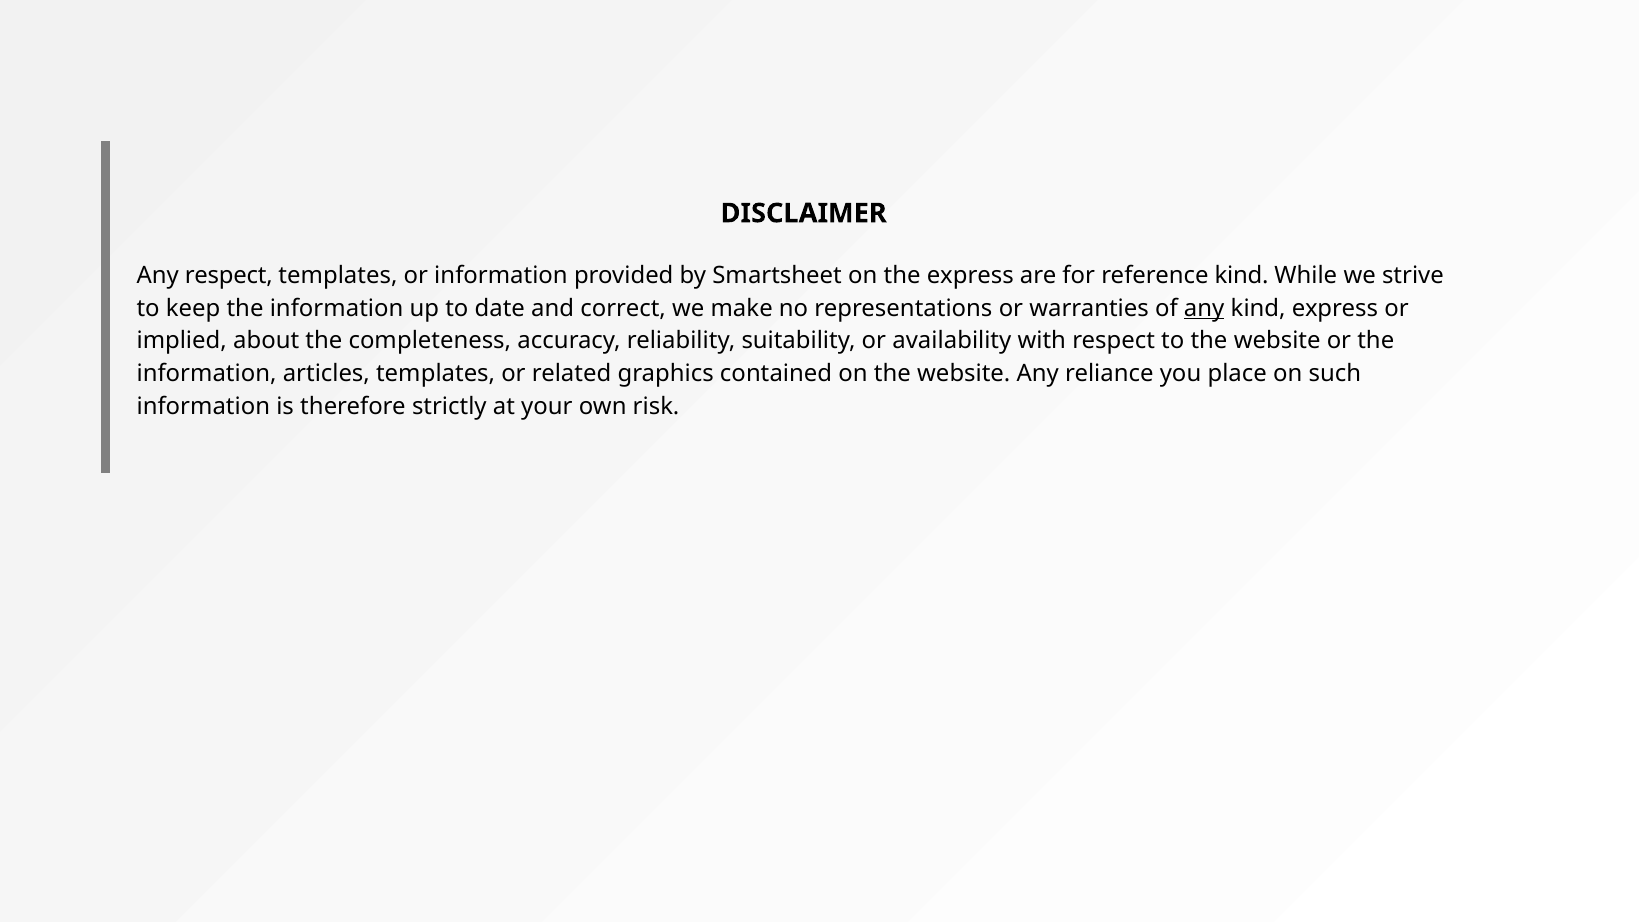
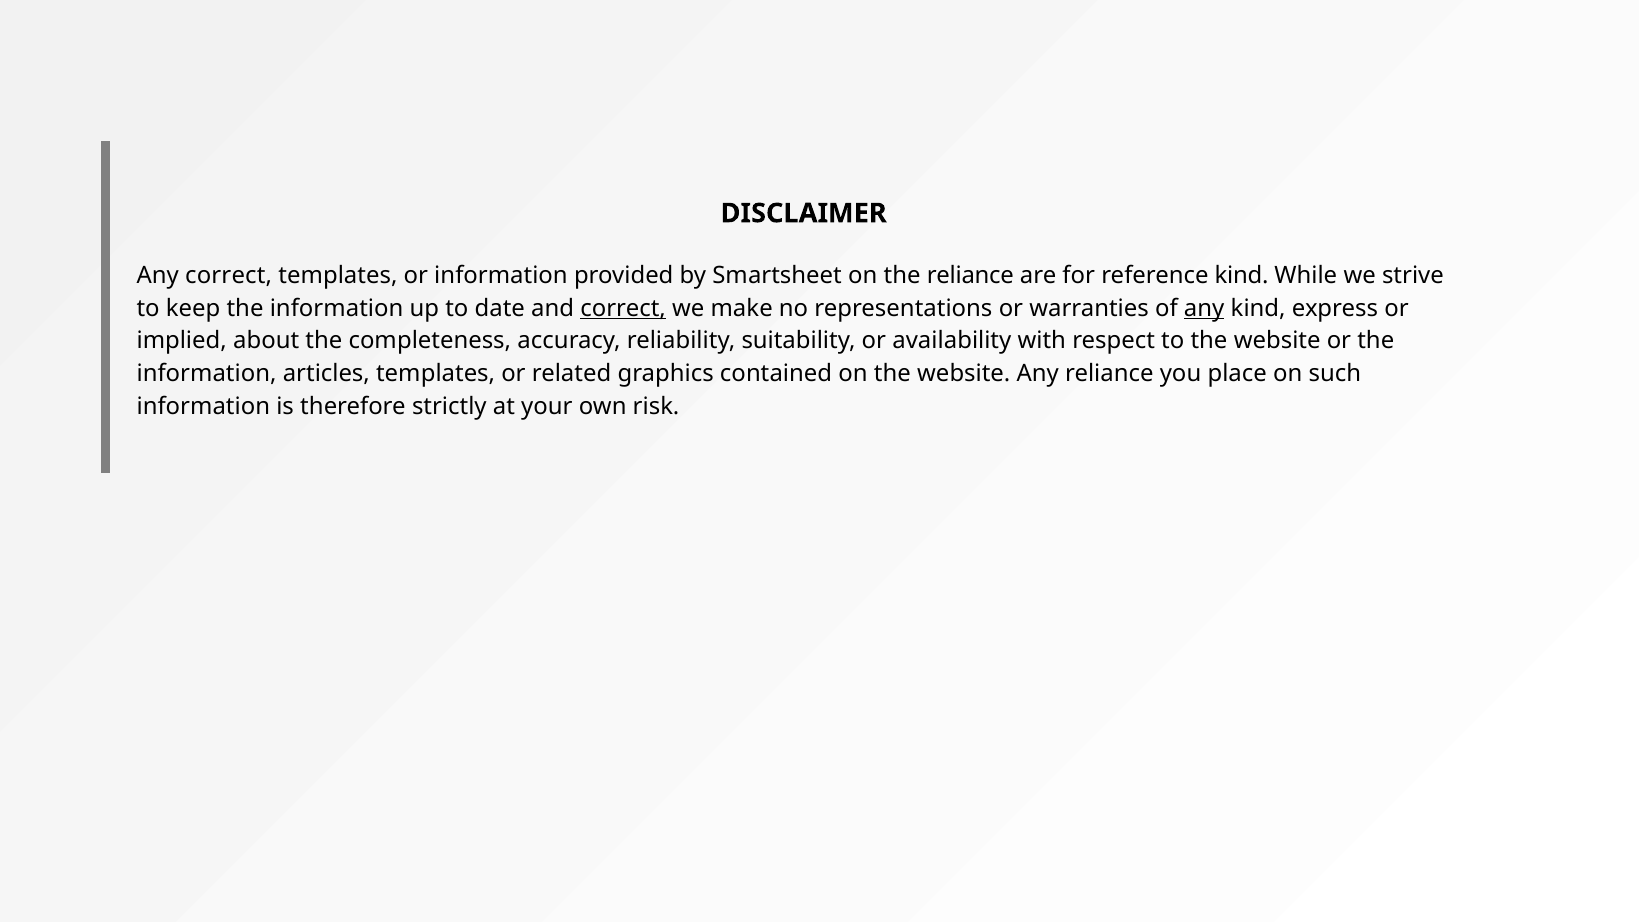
Any respect: respect -> correct
the express: express -> reliance
correct at (623, 308) underline: none -> present
